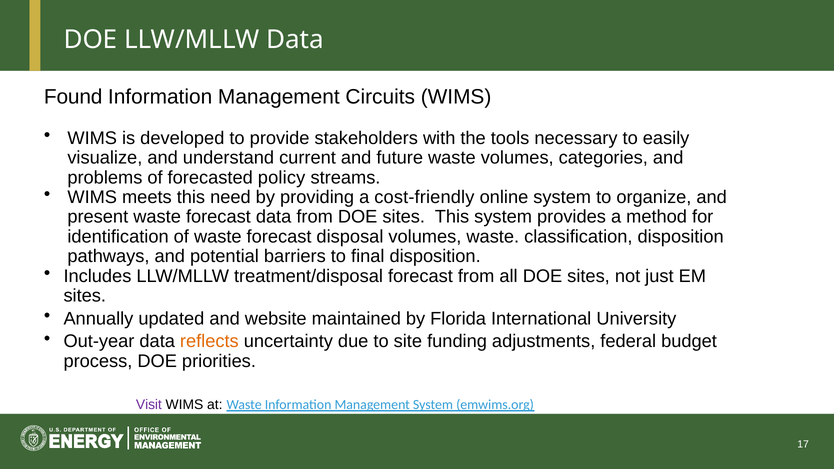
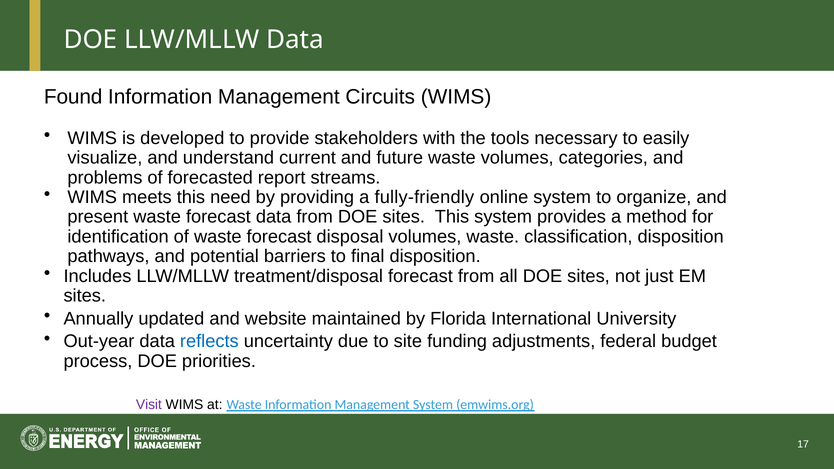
policy: policy -> report
cost-friendly: cost-friendly -> fully-friendly
reflects colour: orange -> blue
